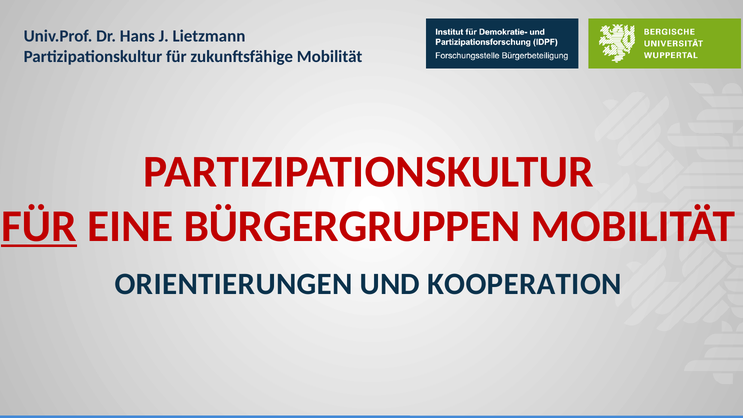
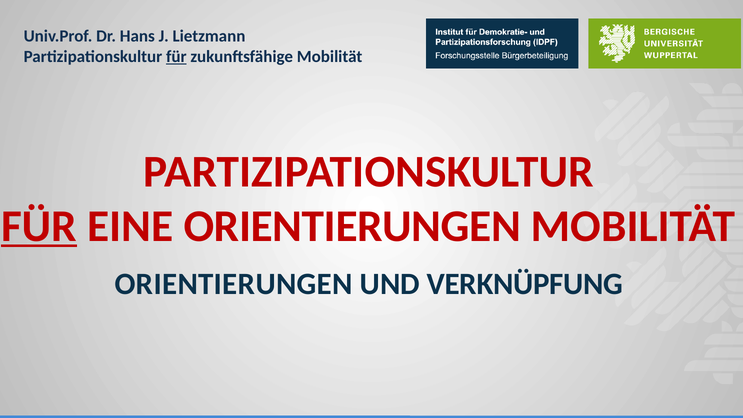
für at (176, 57) underline: none -> present
EINE BÜRGERGRUPPEN: BÜRGERGRUPPEN -> ORIENTIERUNGEN
KOOPERATION: KOOPERATION -> VERKNÜPFUNG
